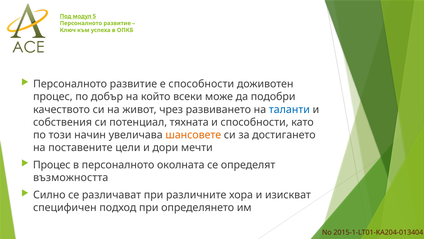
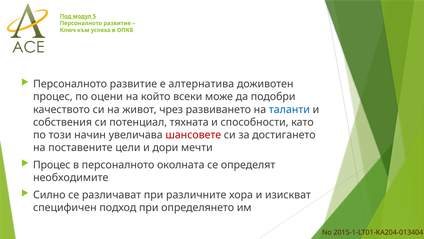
е способности: способности -> алтернатива
добър: добър -> оцени
шансовете colour: orange -> red
възможността: възможността -> необходимите
